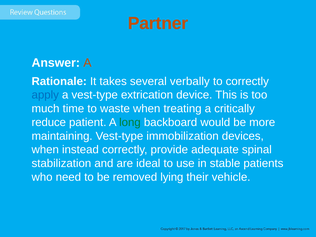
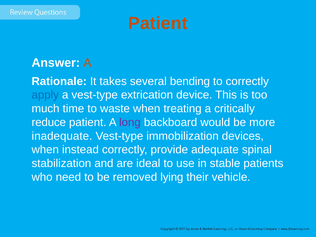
Partner at (158, 23): Partner -> Patient
verbally: verbally -> bending
long colour: green -> purple
maintaining: maintaining -> inadequate
